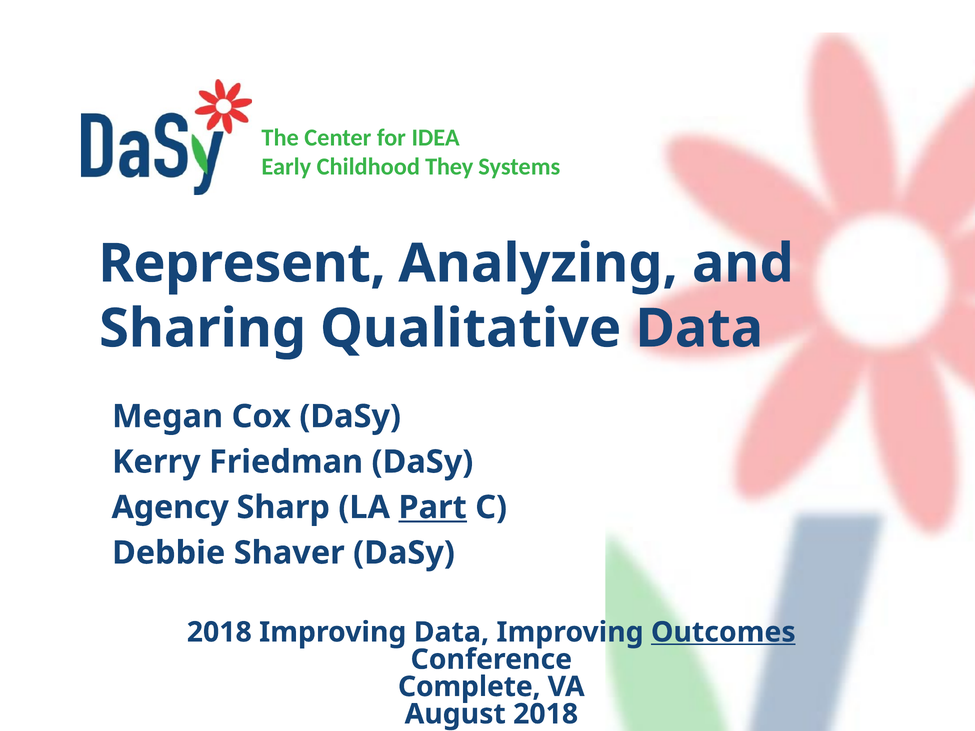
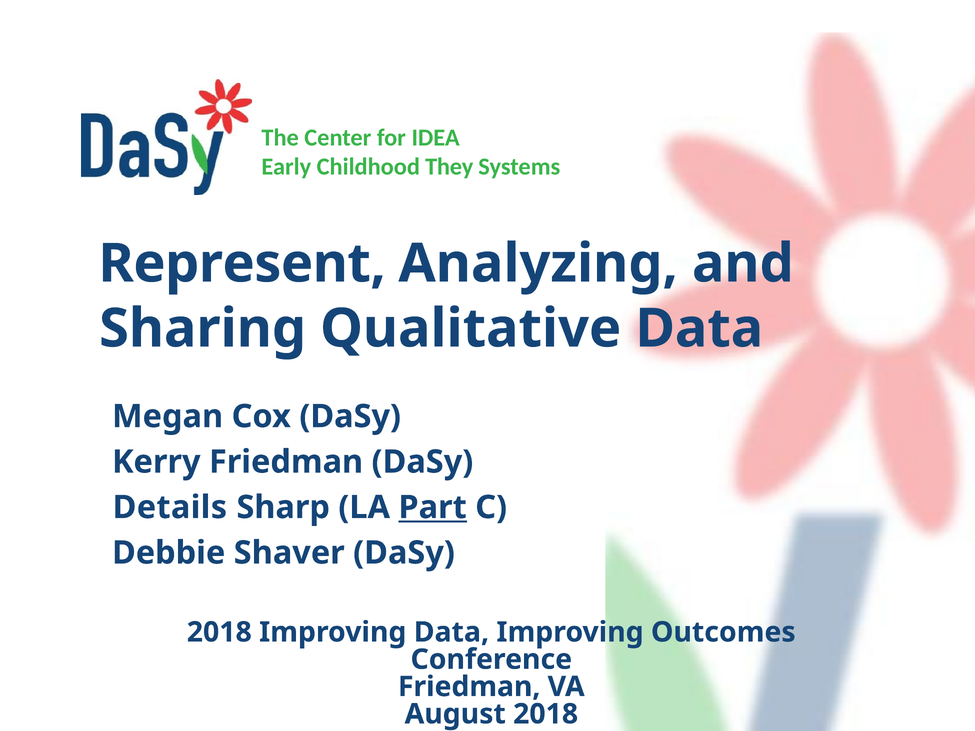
Agency: Agency -> Details
Outcomes underline: present -> none
Complete at (469, 687): Complete -> Friedman
